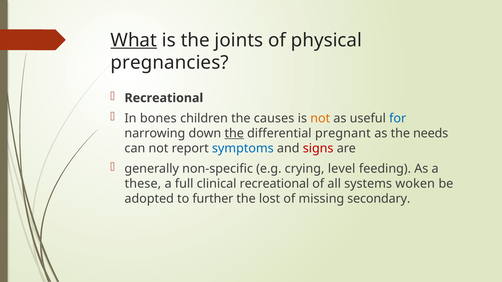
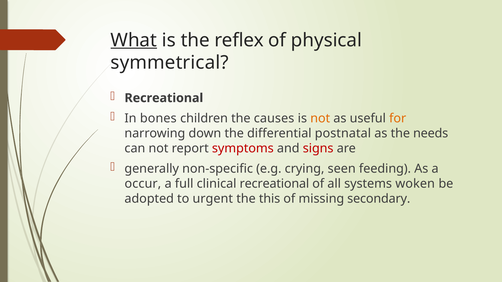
joints: joints -> reflex
pregnancies: pregnancies -> symmetrical
for colour: blue -> orange
the at (234, 134) underline: present -> none
pregnant: pregnant -> postnatal
symptoms colour: blue -> red
level: level -> seen
these: these -> occur
further: further -> urgent
lost: lost -> this
